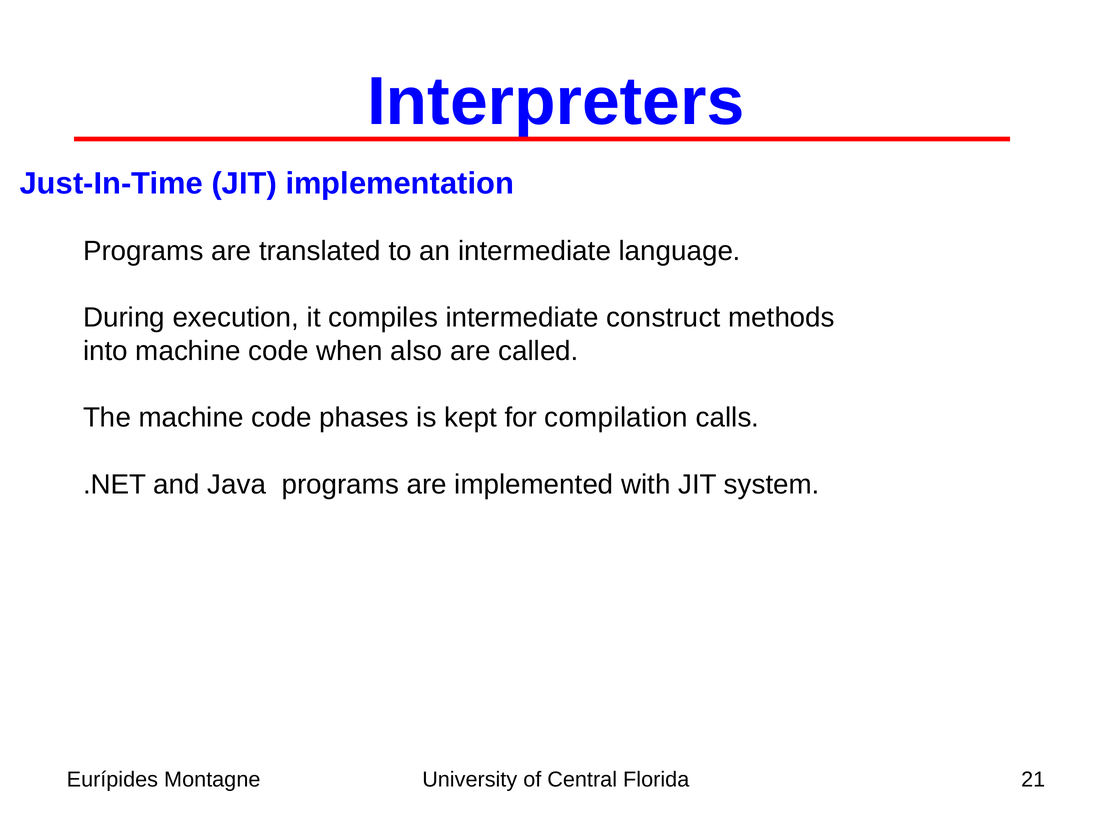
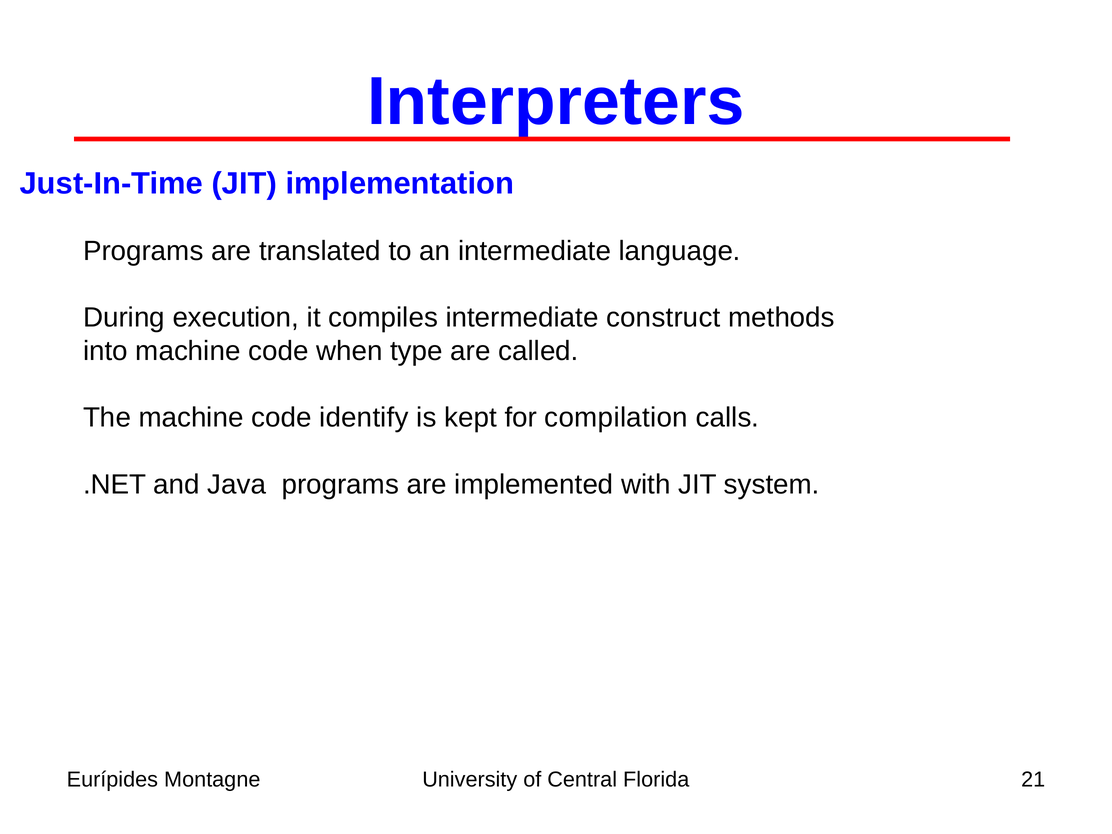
also: also -> type
phases: phases -> identify
